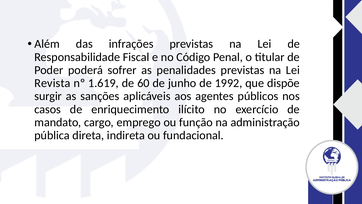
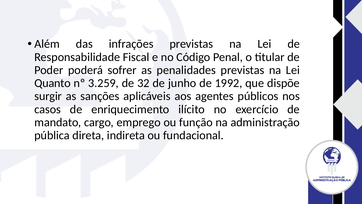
Revista: Revista -> Quanto
1.619: 1.619 -> 3.259
60: 60 -> 32
